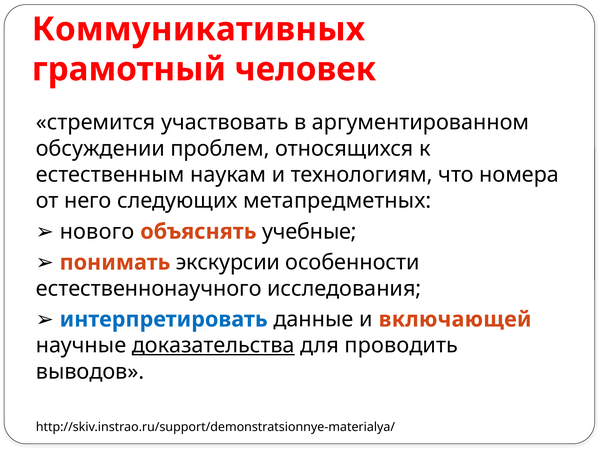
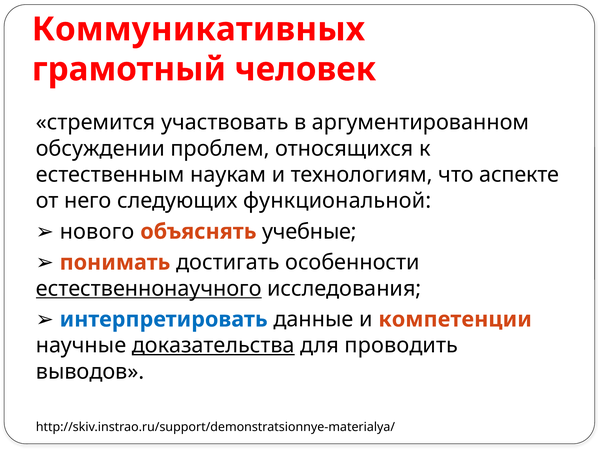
номера: номера -> аспекте
метапредметных: метапредметных -> функциональной
экскурсии: экскурсии -> достигать
естественнонаучного underline: none -> present
включающей: включающей -> компетенции
